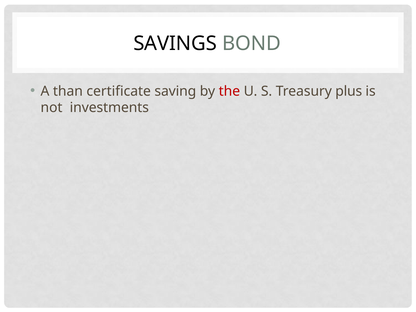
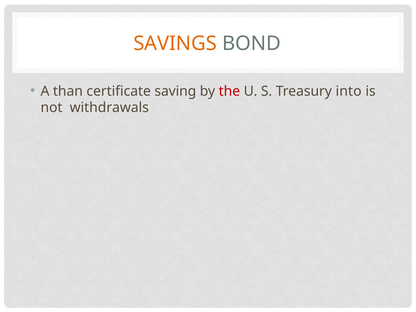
SAVINGS colour: black -> orange
plus: plus -> into
investments: investments -> withdrawals
